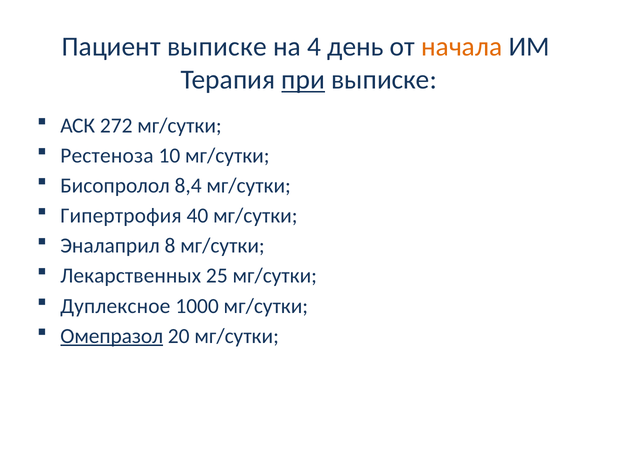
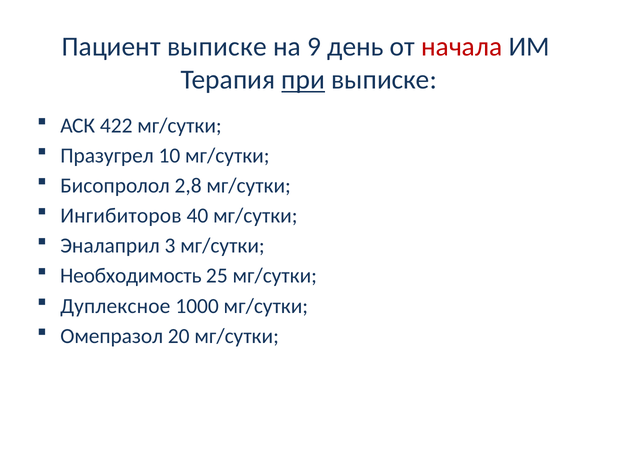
4: 4 -> 9
начала colour: orange -> red
272: 272 -> 422
Рестеноза: Рестеноза -> Празугрел
8,4: 8,4 -> 2,8
Гипертрофия: Гипертрофия -> Ингибиторов
8: 8 -> 3
Лекарственных: Лекарственных -> Необходимость
Омепразол underline: present -> none
